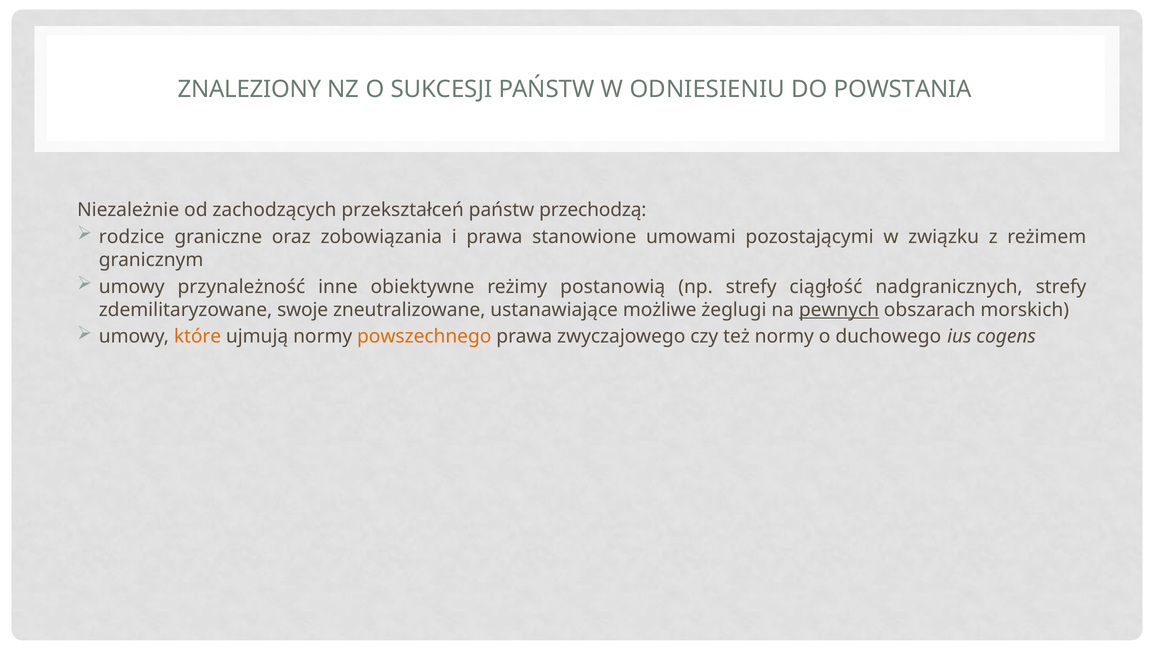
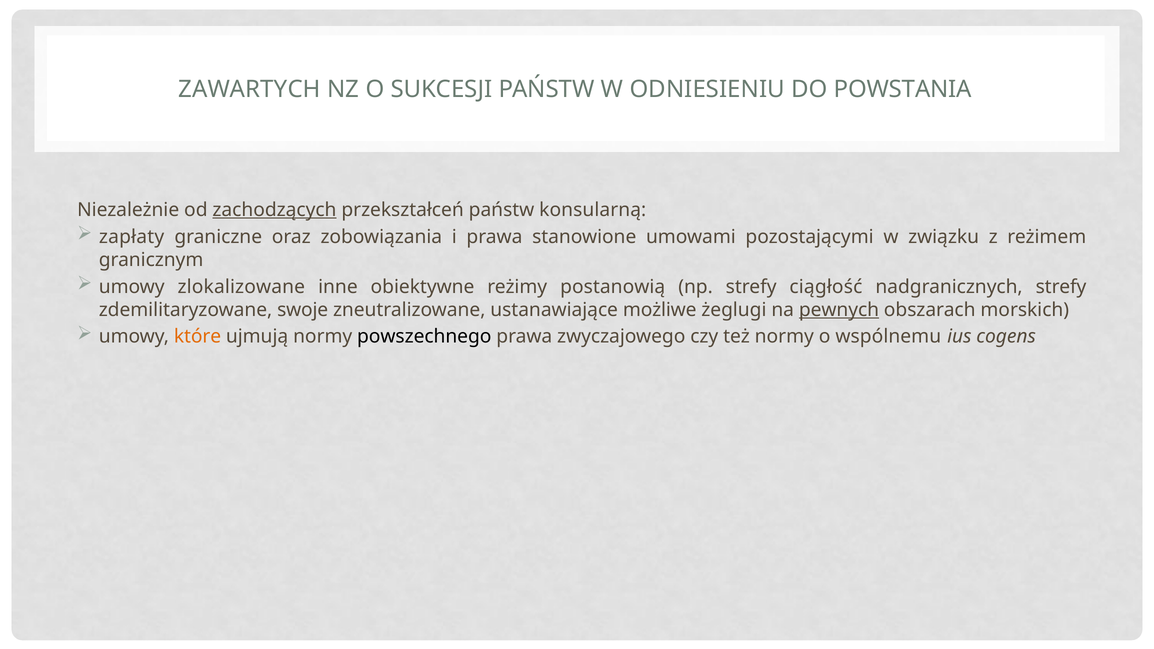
ZNALEZIONY: ZNALEZIONY -> ZAWARTYCH
zachodzących underline: none -> present
przechodzą: przechodzą -> konsularną
rodzice: rodzice -> zapłaty
przynależność: przynależność -> zlokalizowane
powszechnego colour: orange -> black
duchowego: duchowego -> wspólnemu
